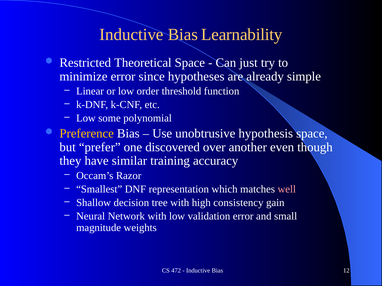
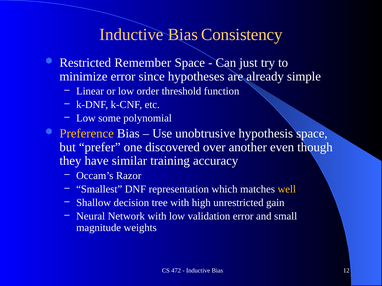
Learnability: Learnability -> Consistency
Theoretical: Theoretical -> Remember
well colour: pink -> yellow
consistency: consistency -> unrestricted
